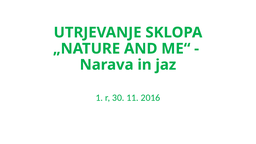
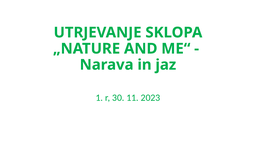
2016: 2016 -> 2023
